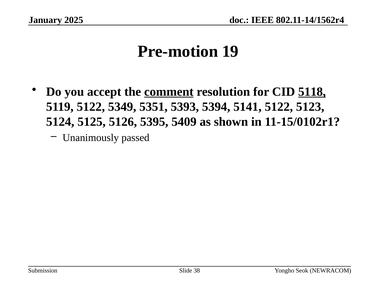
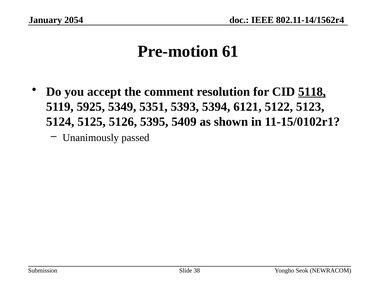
2025: 2025 -> 2054
19: 19 -> 61
comment underline: present -> none
5119 5122: 5122 -> 5925
5141: 5141 -> 6121
